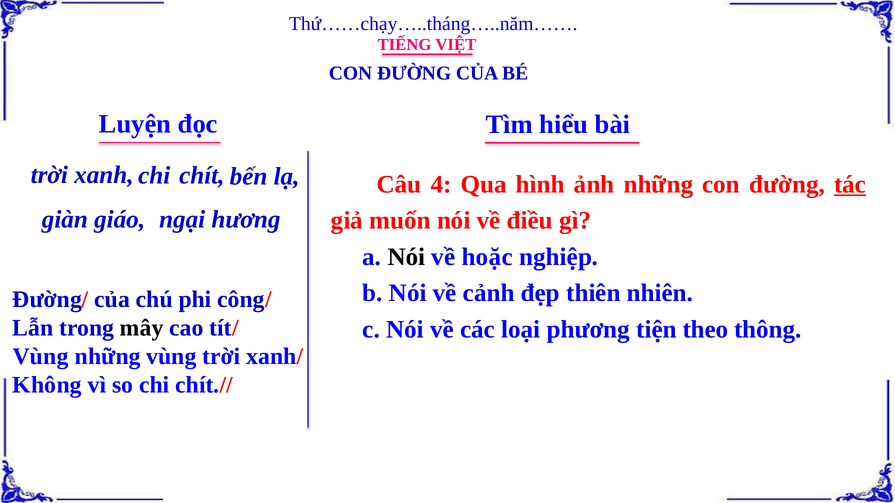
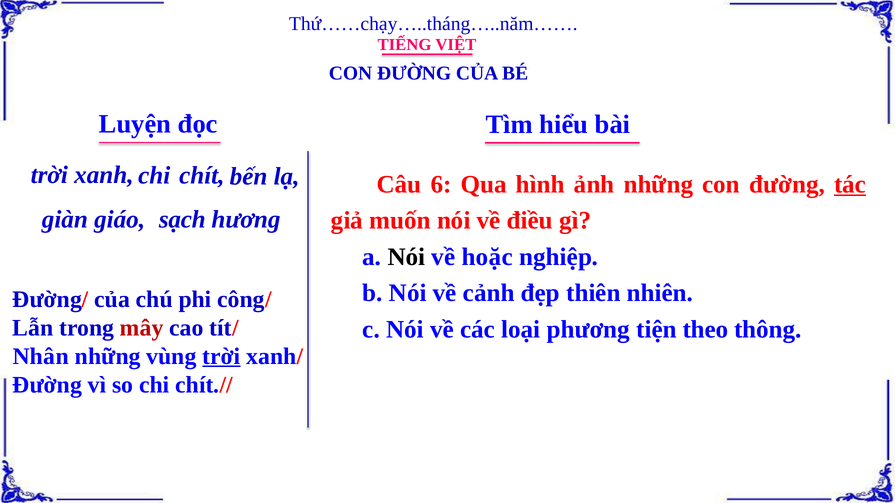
4: 4 -> 6
ngại: ngại -> sạch
mây colour: black -> red
Vùng at (41, 356): Vùng -> Nhân
trời at (221, 356) underline: none -> present
Không at (47, 385): Không -> Đường
